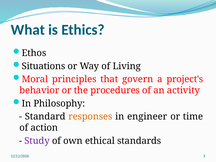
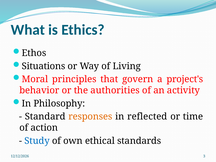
procedures: procedures -> authorities
engineer: engineer -> reflected
Study colour: purple -> blue
